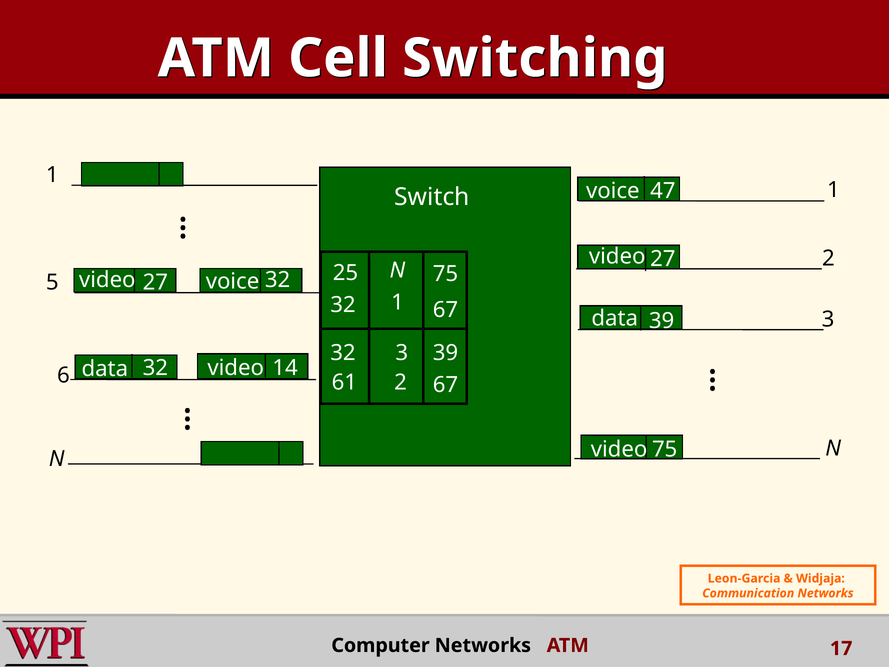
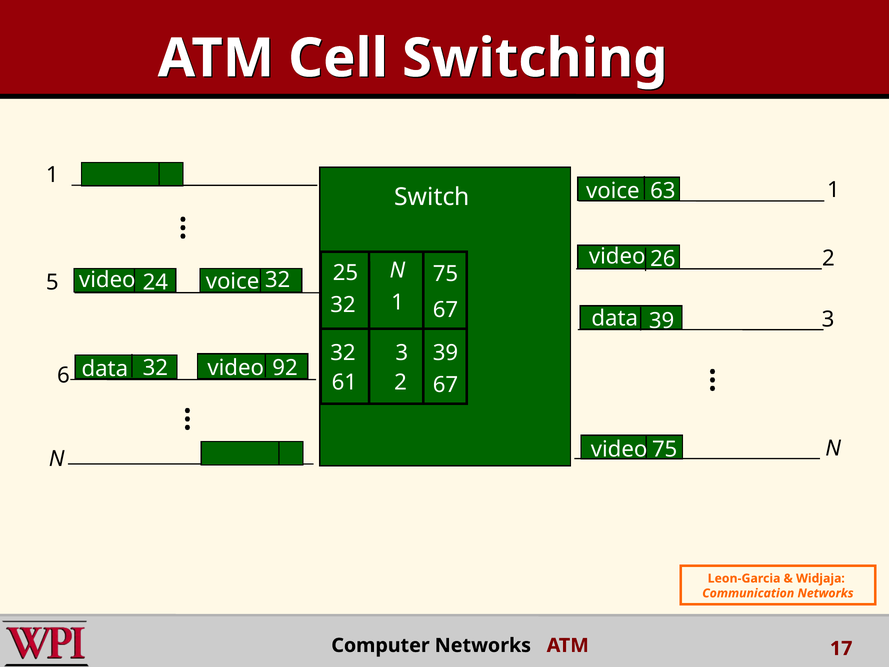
47: 47 -> 63
27 at (663, 259): 27 -> 26
27 at (155, 282): 27 -> 24
14: 14 -> 92
